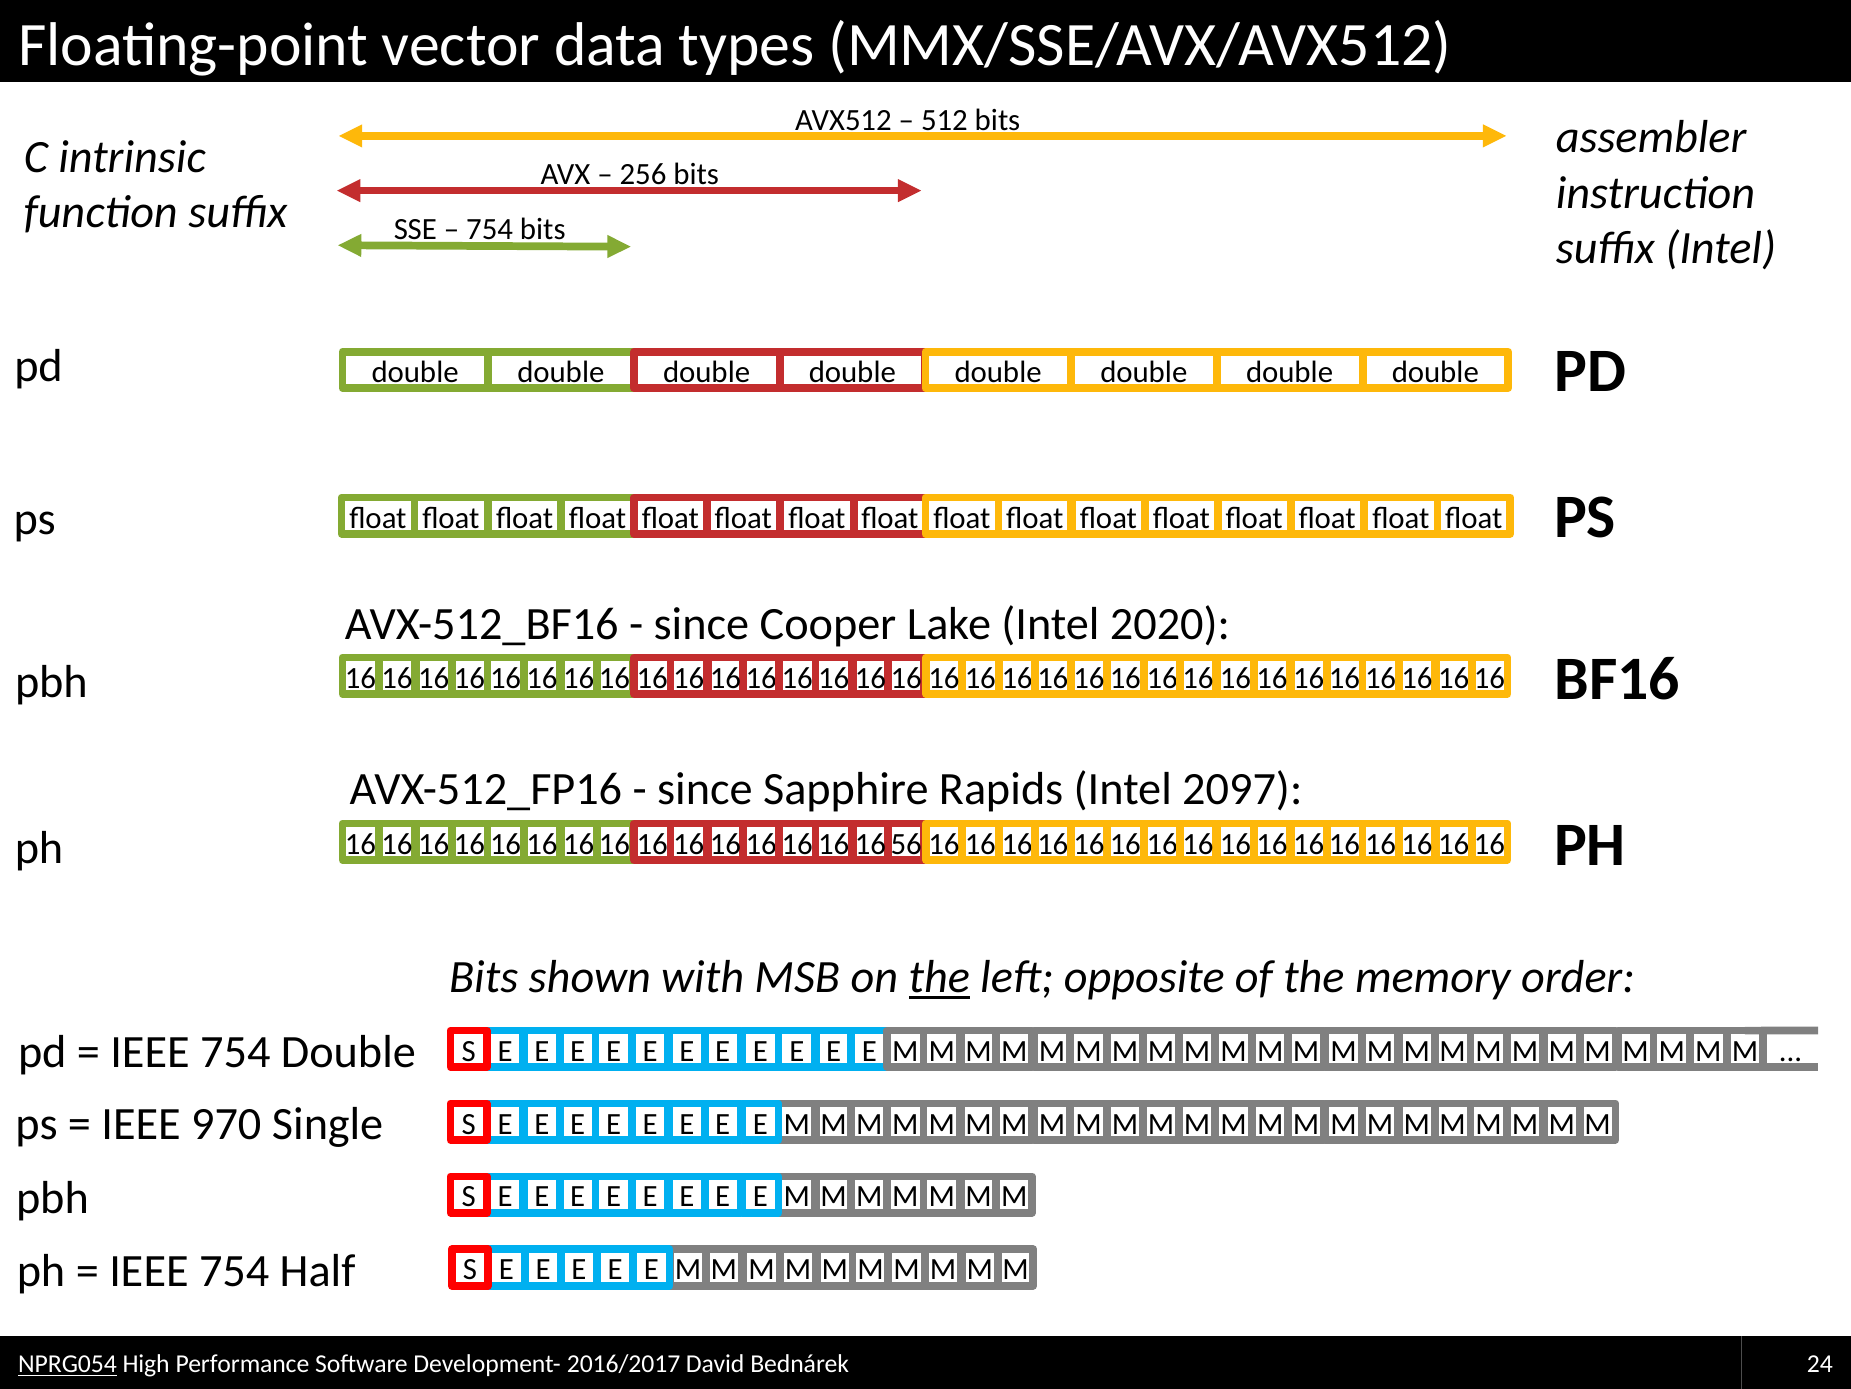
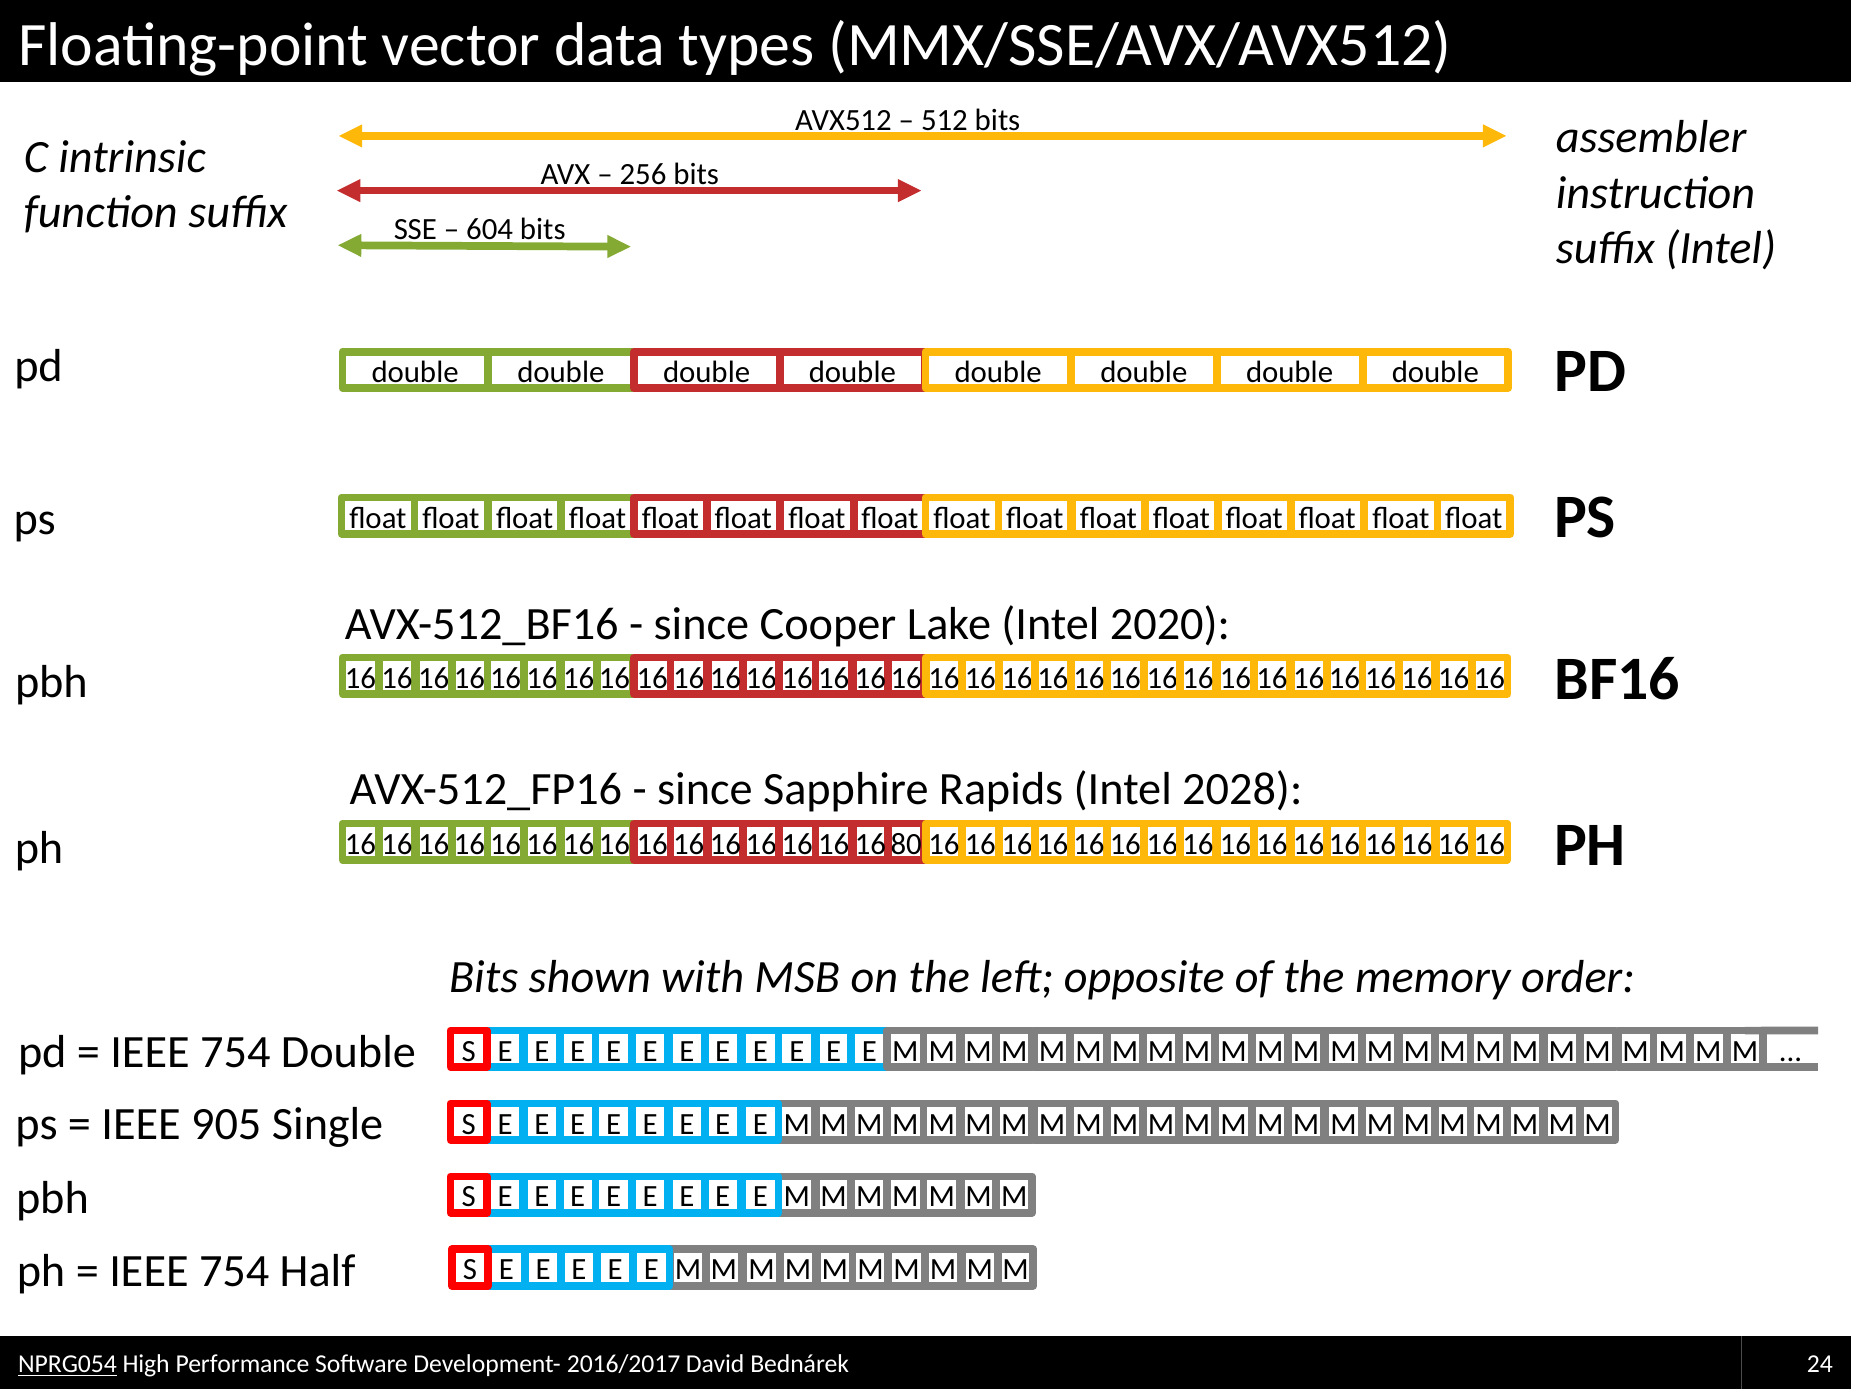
754 at (490, 229): 754 -> 604
2097: 2097 -> 2028
56: 56 -> 80
the at (939, 977) underline: present -> none
970: 970 -> 905
